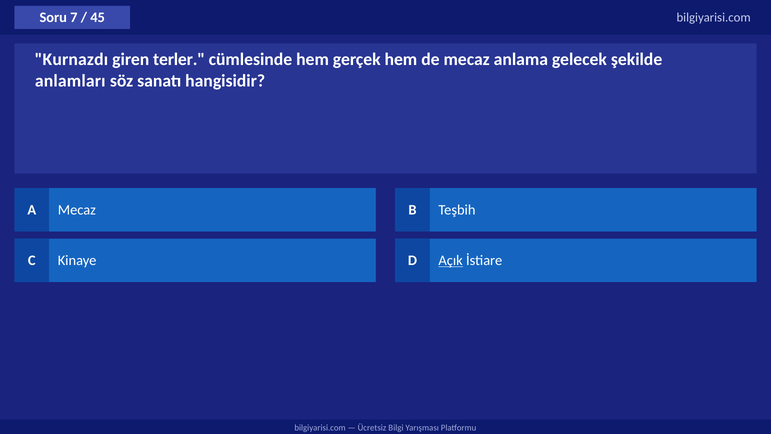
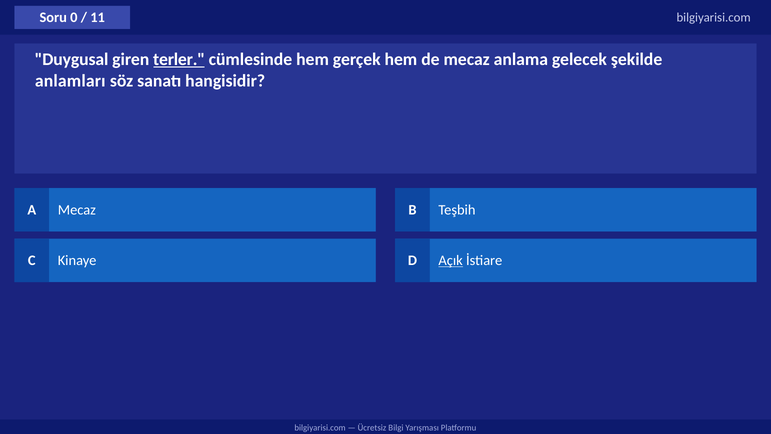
7: 7 -> 0
45: 45 -> 11
Kurnazdı: Kurnazdı -> Duygusal
terler underline: none -> present
